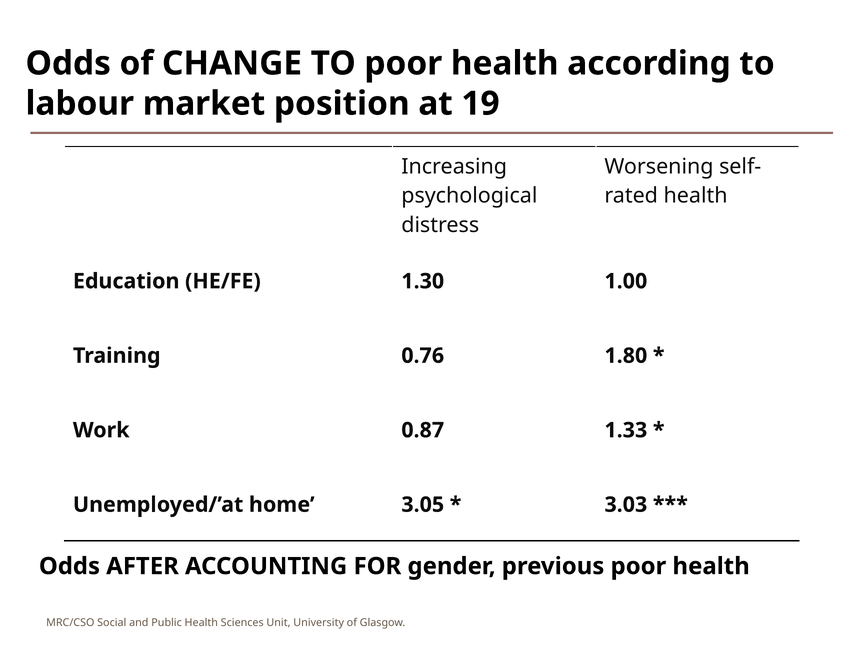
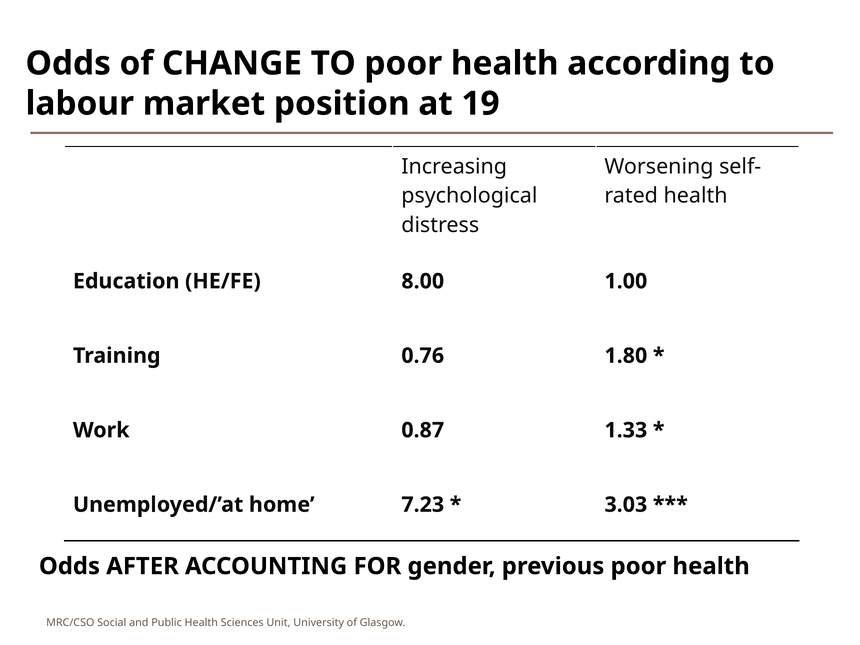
1.30: 1.30 -> 8.00
3.05: 3.05 -> 7.23
